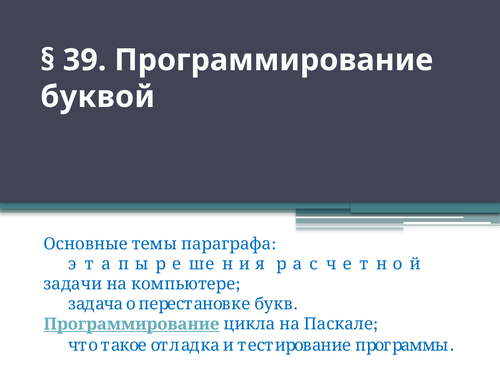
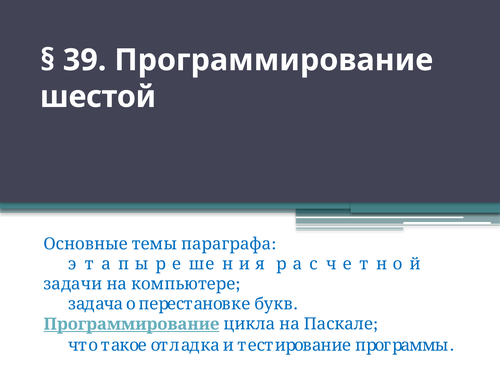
буквой: буквой -> шестой
